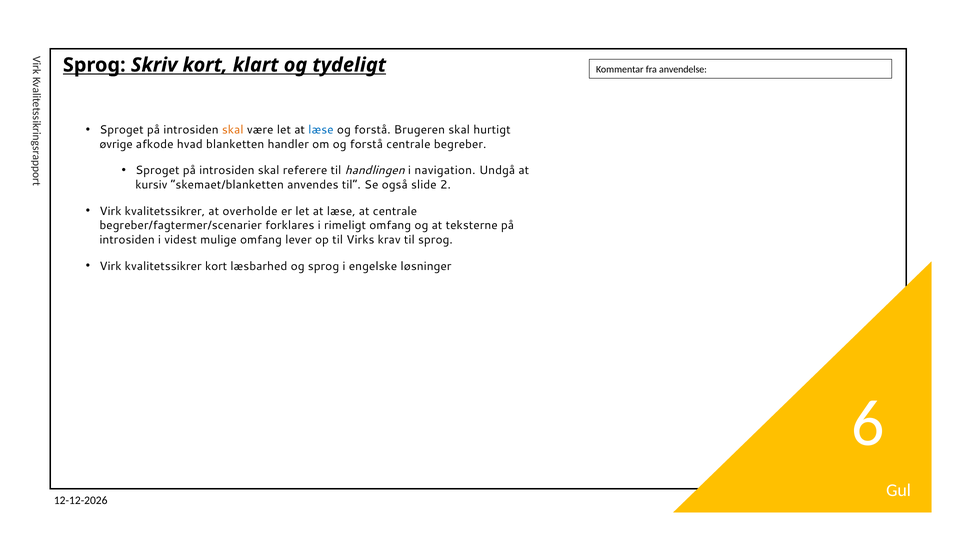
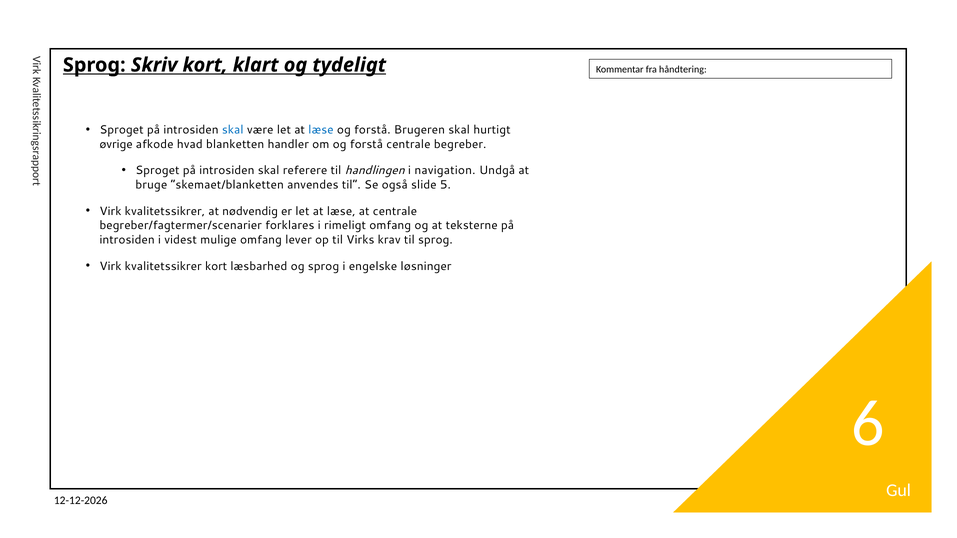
anvendelse: anvendelse -> håndtering
skal at (233, 130) colour: orange -> blue
kursiv: kursiv -> bruge
2: 2 -> 5
overholde: overholde -> nødvendig
